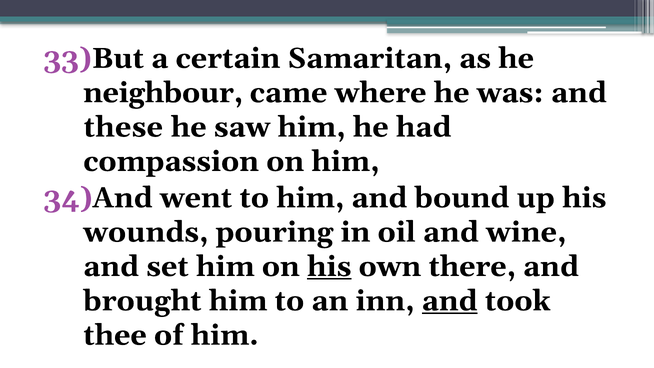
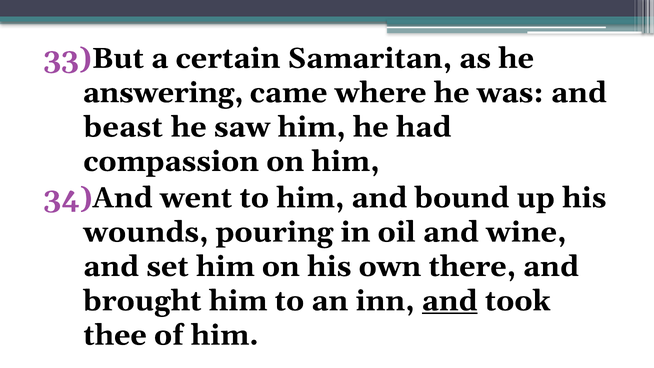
neighbour: neighbour -> answering
these: these -> beast
his at (329, 266) underline: present -> none
